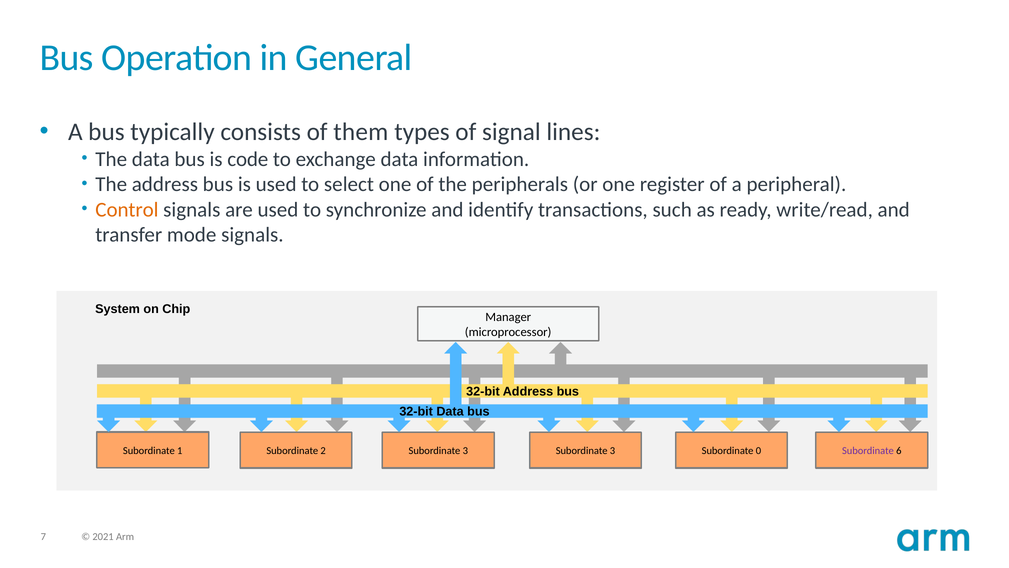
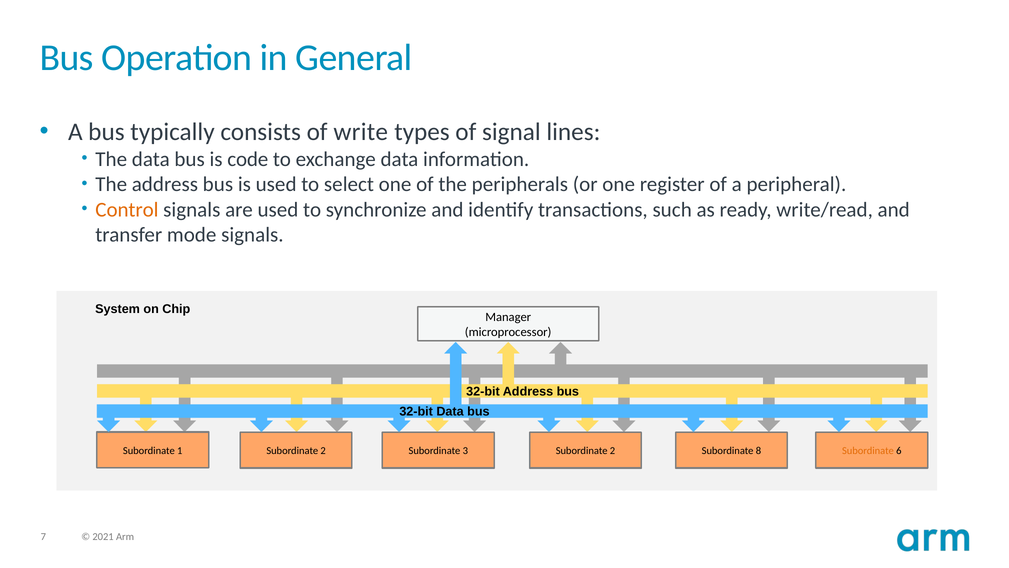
them: them -> write
Subordinate at (868, 451) colour: purple -> orange
3 Subordinate 3: 3 -> 2
0: 0 -> 8
